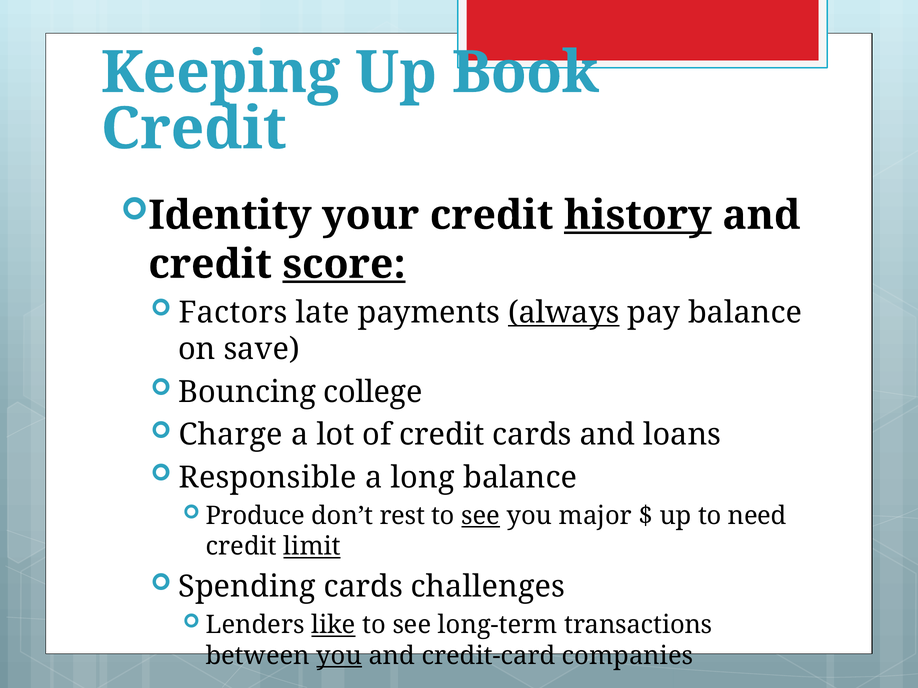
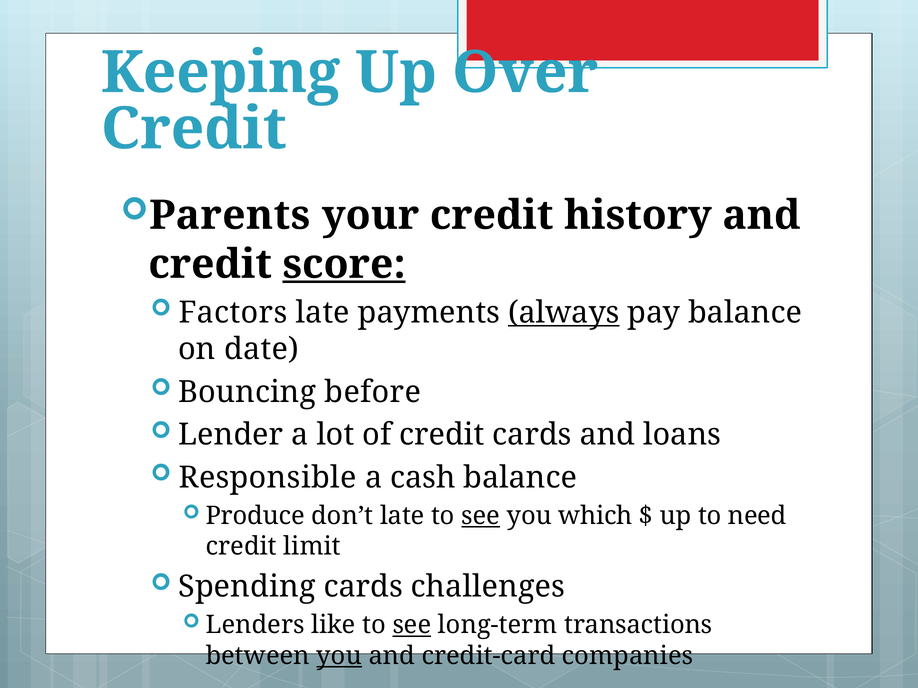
Book: Book -> Over
Identity: Identity -> Parents
history underline: present -> none
save: save -> date
college: college -> before
Charge: Charge -> Lender
long: long -> cash
don’t rest: rest -> late
major: major -> which
limit underline: present -> none
like underline: present -> none
see at (412, 626) underline: none -> present
